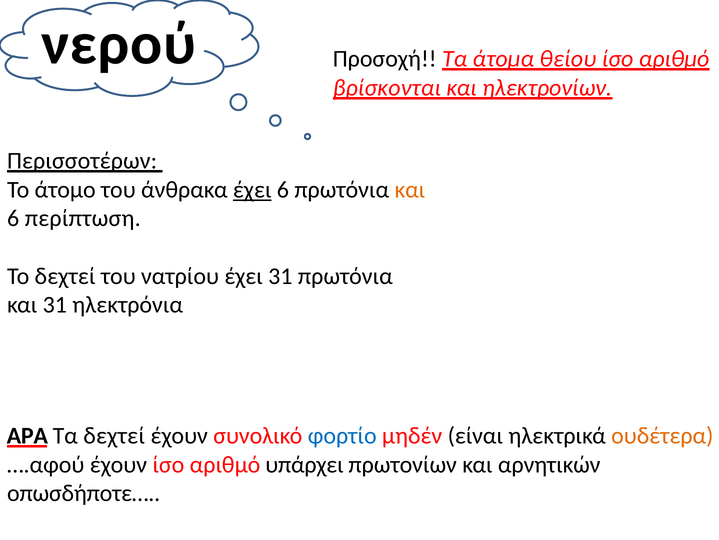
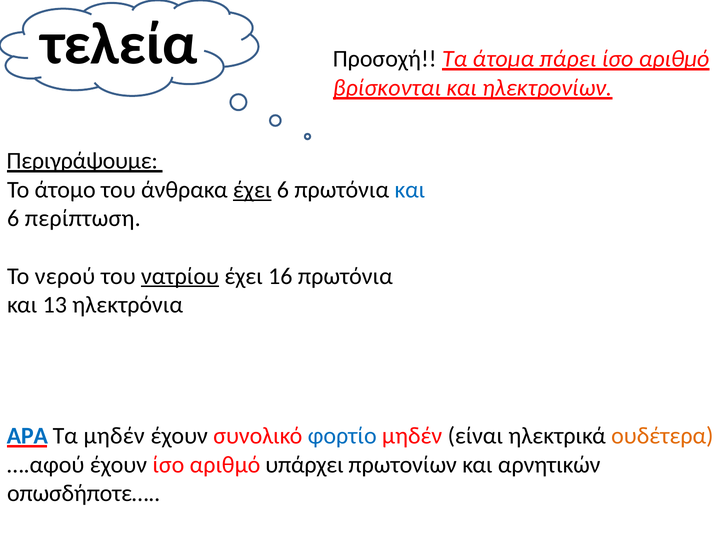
νερού: νερού -> τελεία
θείου: θείου -> πάρει
Περισσοτέρων: Περισσοτέρων -> Περιγράψουμε
και at (410, 189) colour: orange -> blue
Το δεχτεί: δεχτεί -> νερού
νατρίου underline: none -> present
έχει 31: 31 -> 16
και 31: 31 -> 13
ΑΡΑ colour: black -> blue
Τα δεχτεί: δεχτεί -> μηδέν
